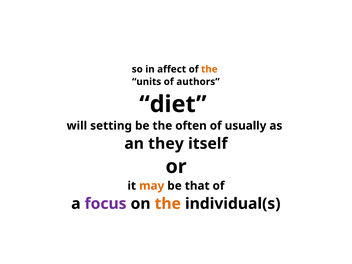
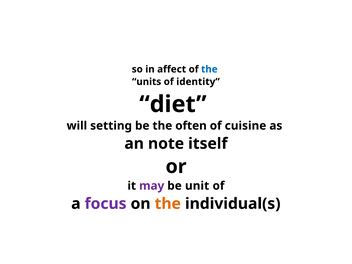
the at (209, 69) colour: orange -> blue
authors: authors -> identity
usually: usually -> cuisine
they: they -> note
may colour: orange -> purple
that: that -> unit
